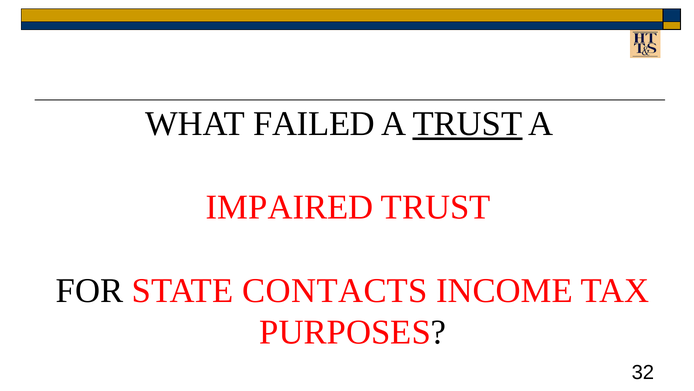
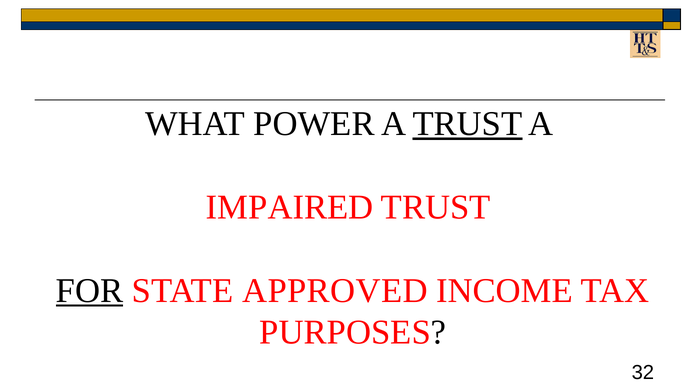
FAILED: FAILED -> POWER
FOR underline: none -> present
CONTACTS: CONTACTS -> APPROVED
